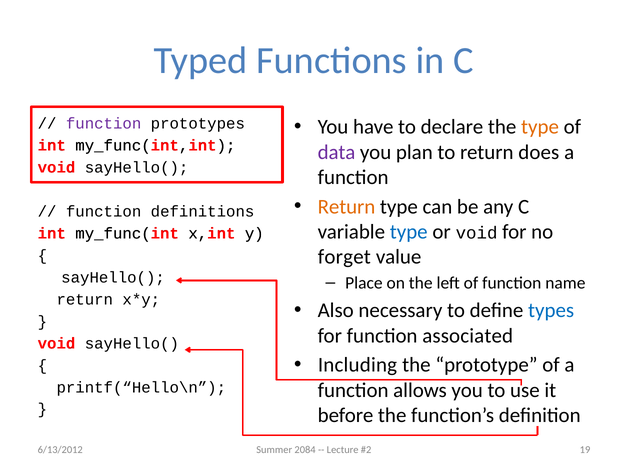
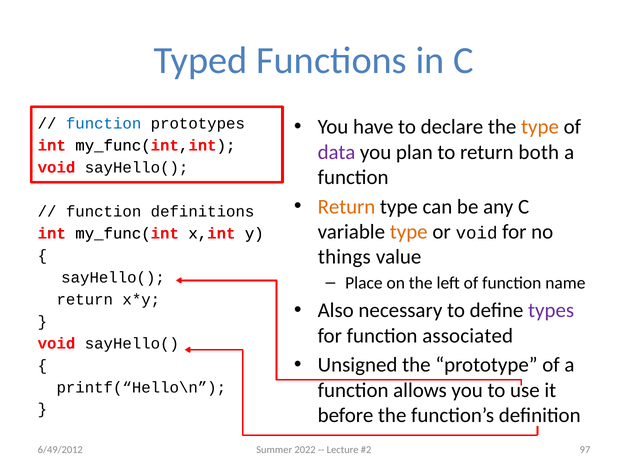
function at (104, 124) colour: purple -> blue
does: does -> both
type at (409, 232) colour: blue -> orange
forget: forget -> things
types colour: blue -> purple
Including: Including -> Unsigned
2084: 2084 -> 2022
19: 19 -> 97
6/13/2012: 6/13/2012 -> 6/49/2012
